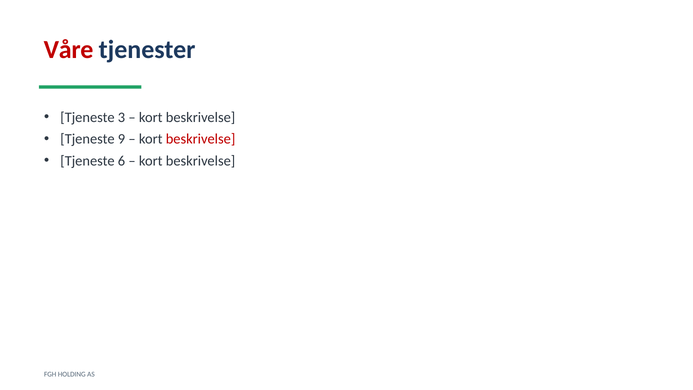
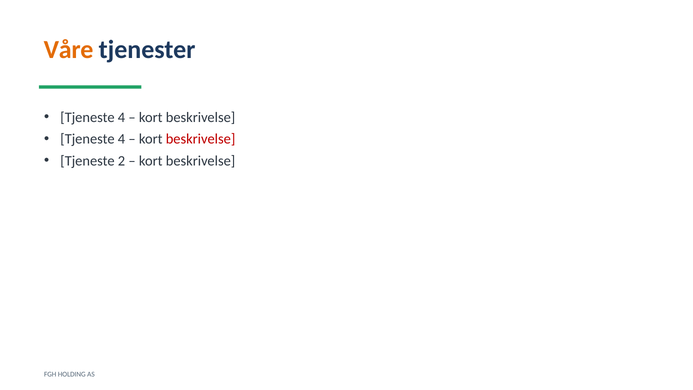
Våre colour: red -> orange
3 at (121, 117): 3 -> 4
9 at (121, 139): 9 -> 4
6: 6 -> 2
